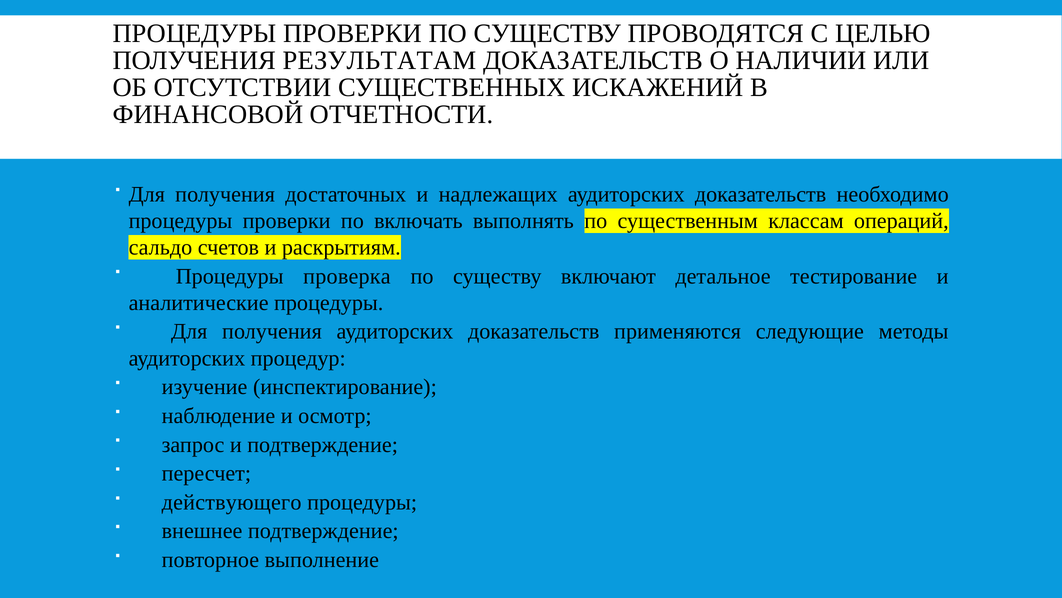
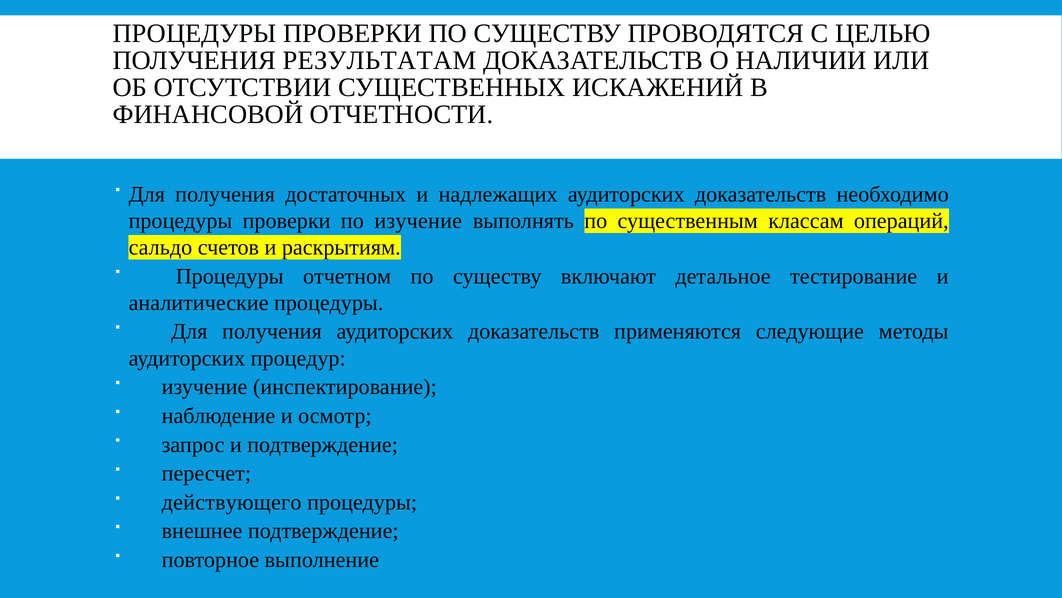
по включать: включать -> изучение
проверка: проверка -> отчетном
